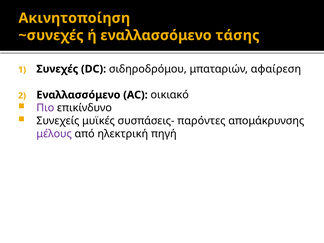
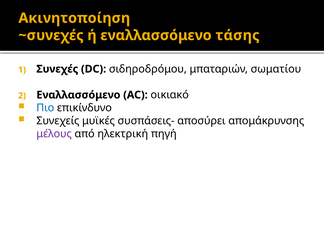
αφαίρεση: αφαίρεση -> σωματίου
Πιο colour: purple -> blue
παρόντες: παρόντες -> αποσύρει
